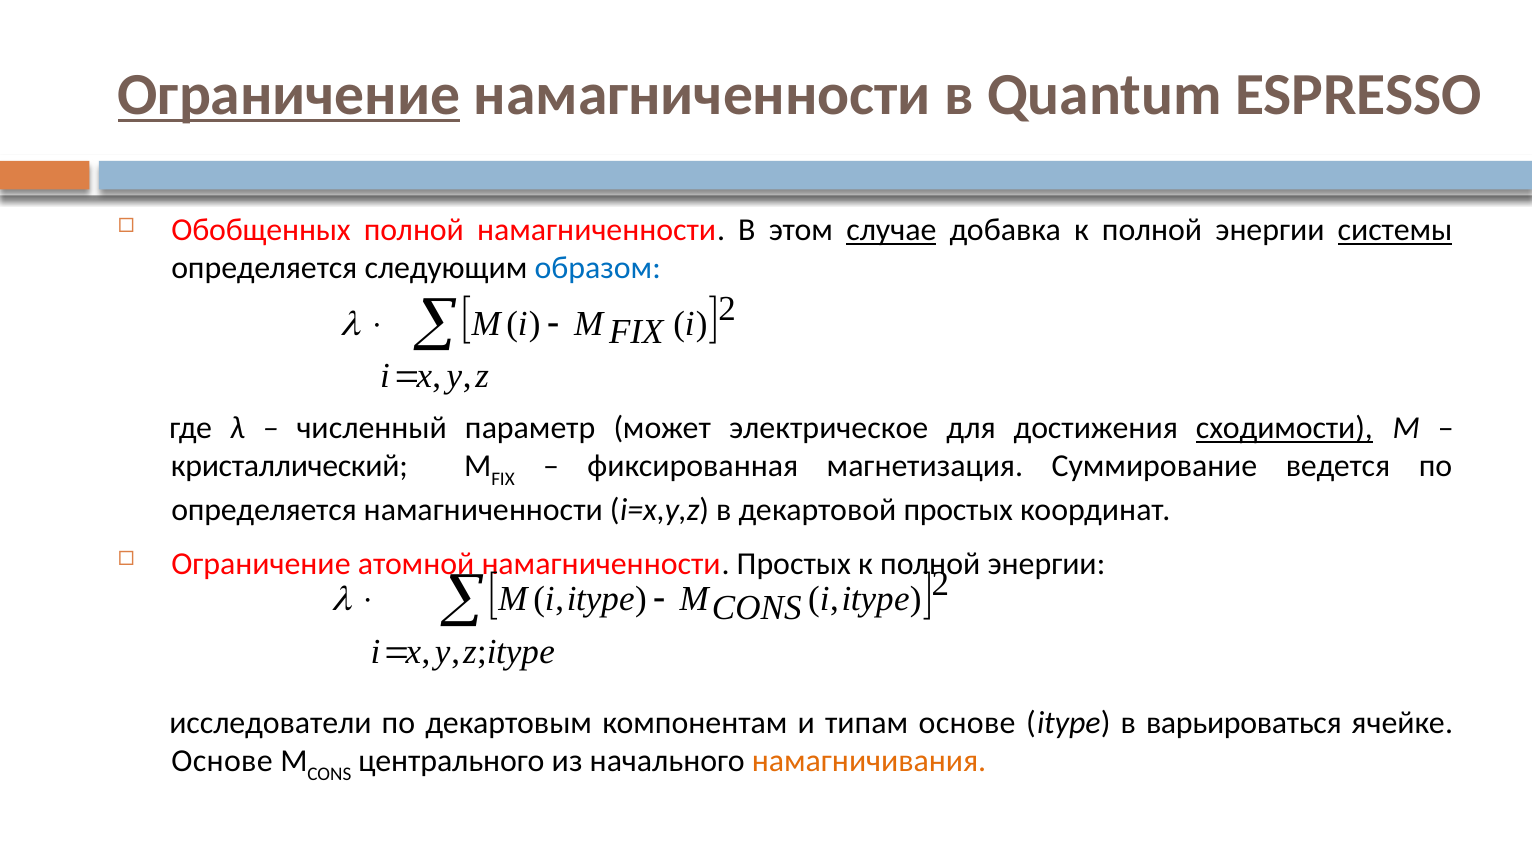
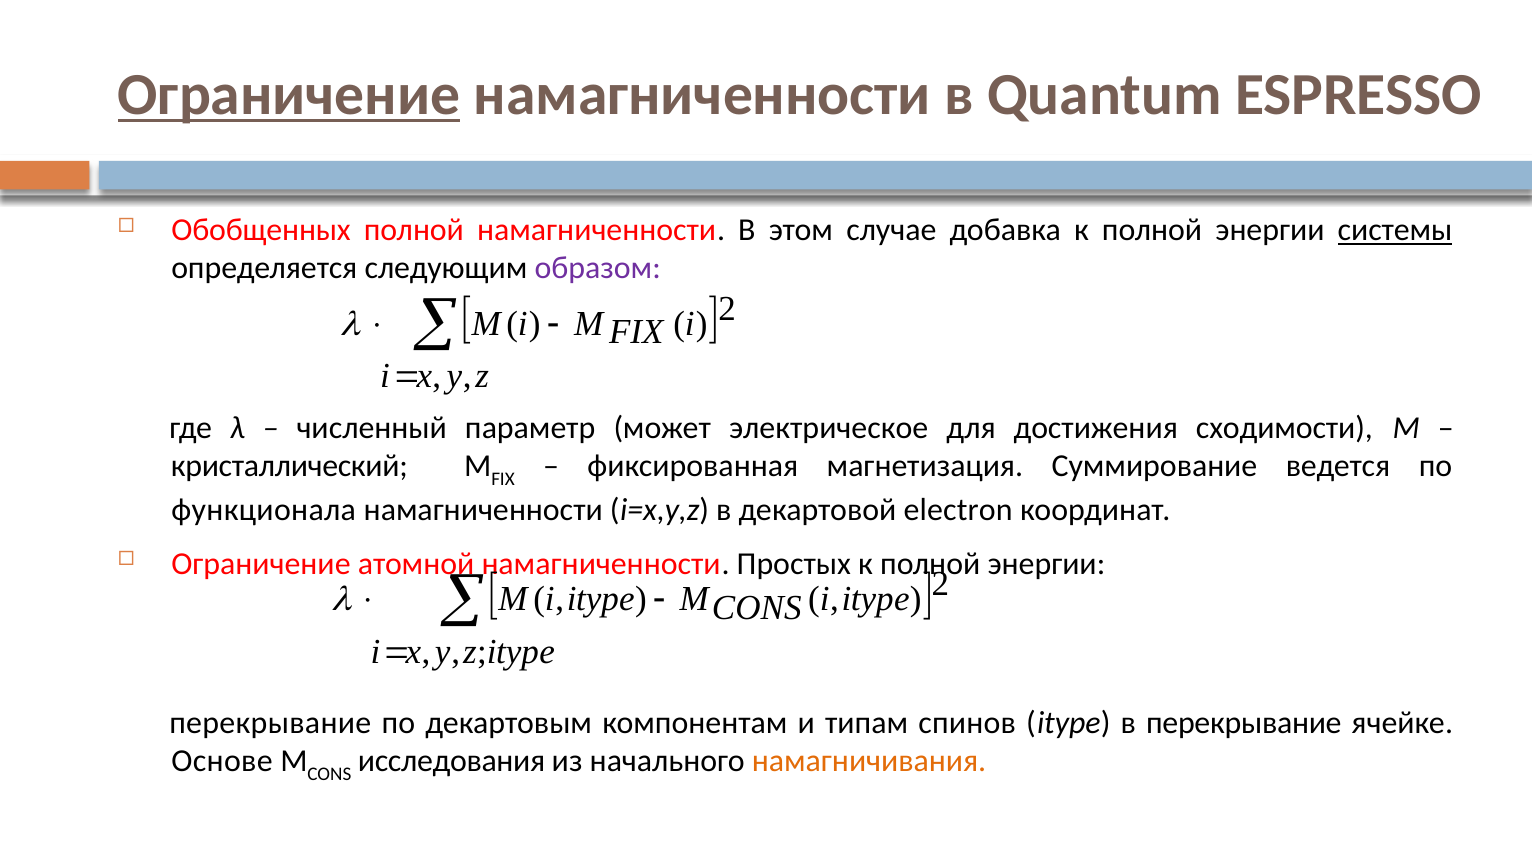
случае underline: present -> none
образом colour: blue -> purple
сходимости underline: present -> none
определяется at (264, 510): определяется -> функционала
декартовой простых: простых -> electron
исследователи at (270, 723): исследователи -> перекрывание
типам основе: основе -> спинов
в варьироваться: варьироваться -> перекрывание
центрального: центрального -> исследования
